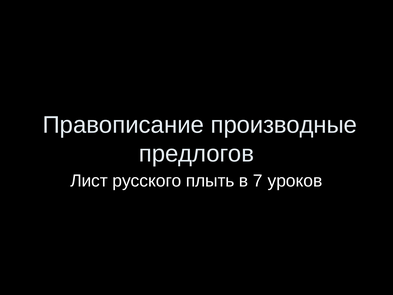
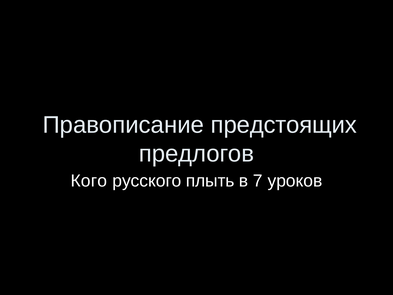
производные: производные -> предстоящих
Лист: Лист -> Кого
